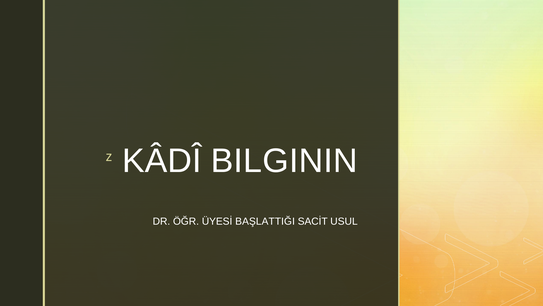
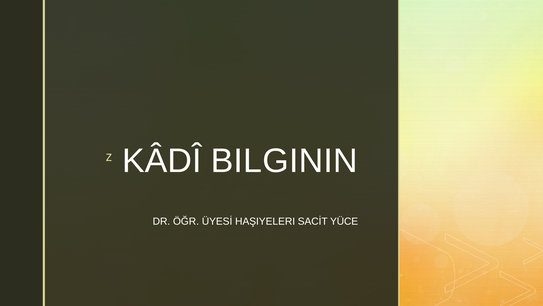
BAŞLATTIĞI: BAŞLATTIĞI -> HAŞIYELERI
USUL: USUL -> YÜCE
